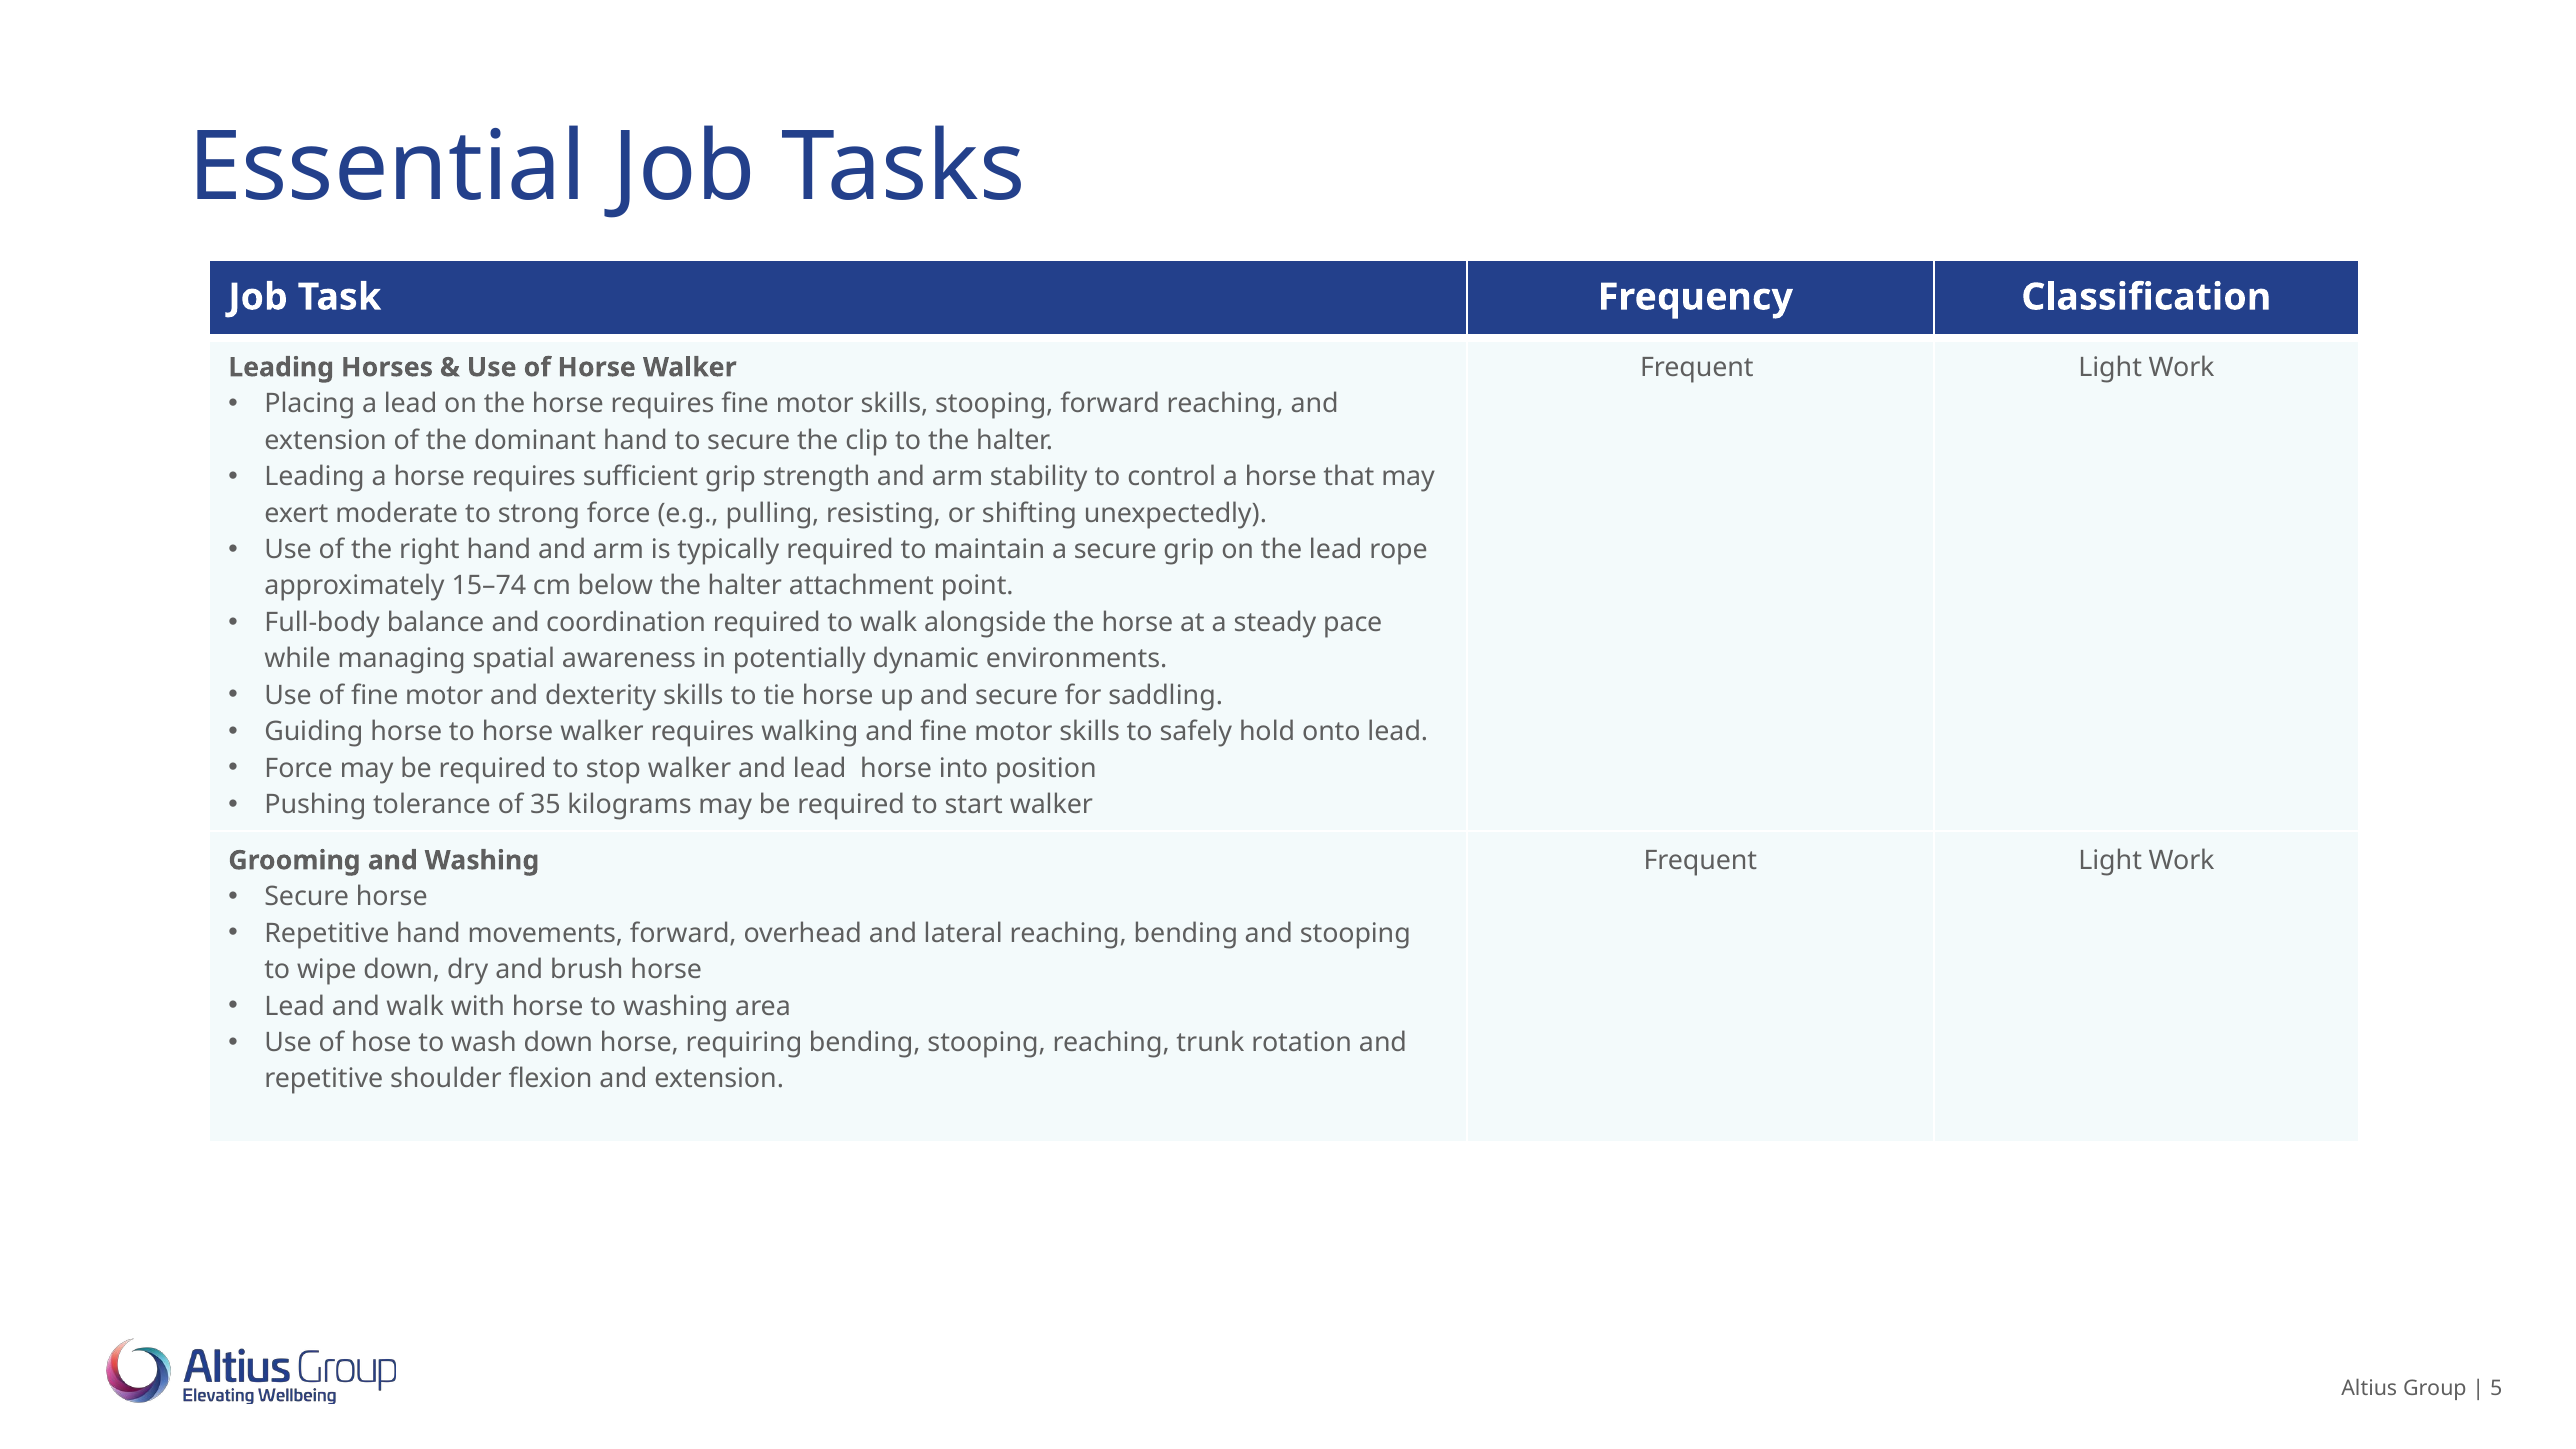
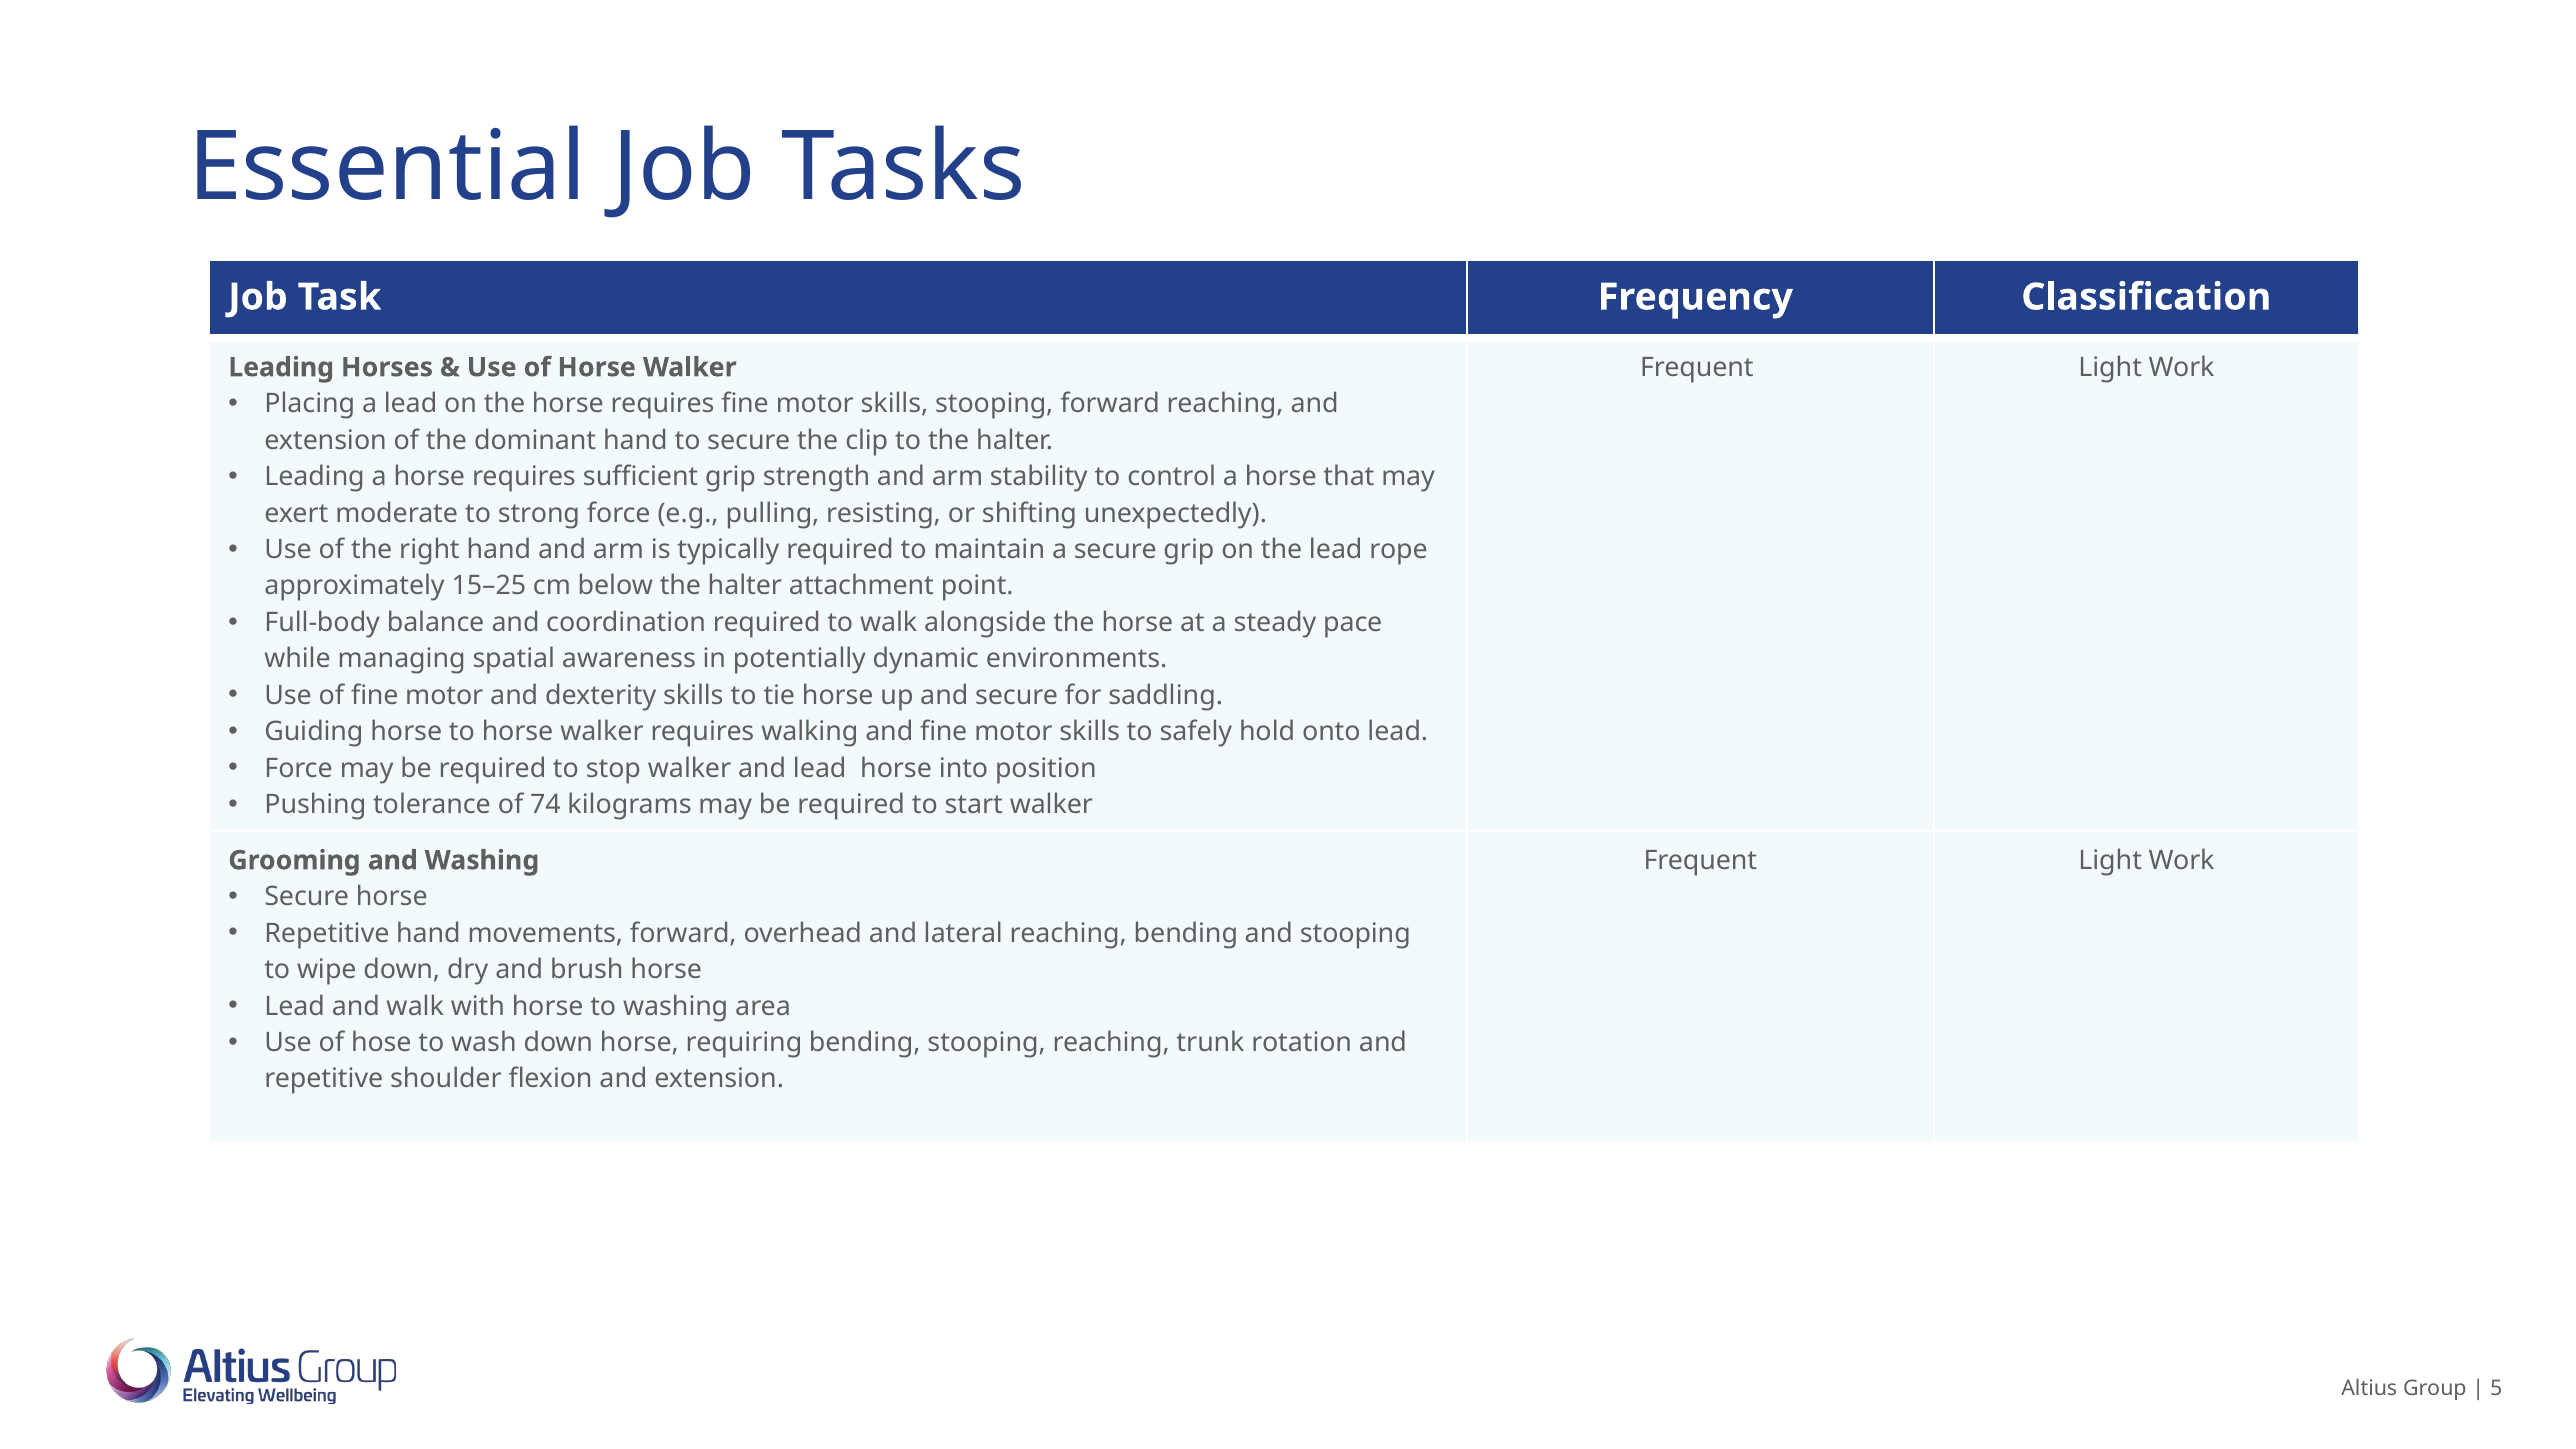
15–74: 15–74 -> 15–25
35: 35 -> 74
